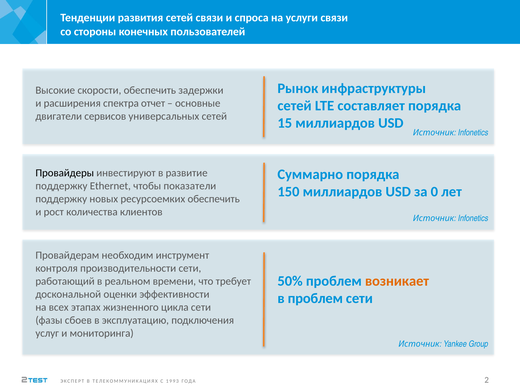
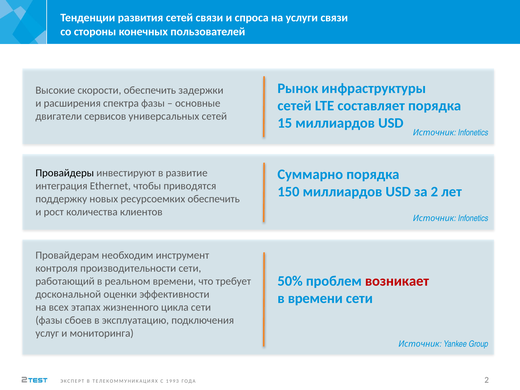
спектра отчет: отчет -> фазы
поддержку at (61, 186): поддержку -> интеграция
показатели: показатели -> приводятся
за 0: 0 -> 2
возникает colour: orange -> red
в проблем: проблем -> времени
